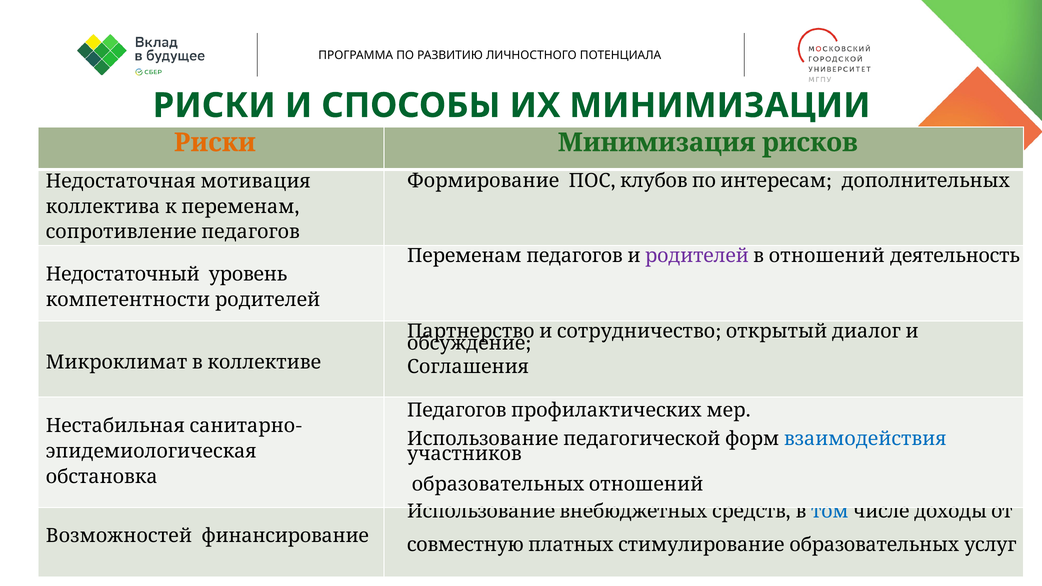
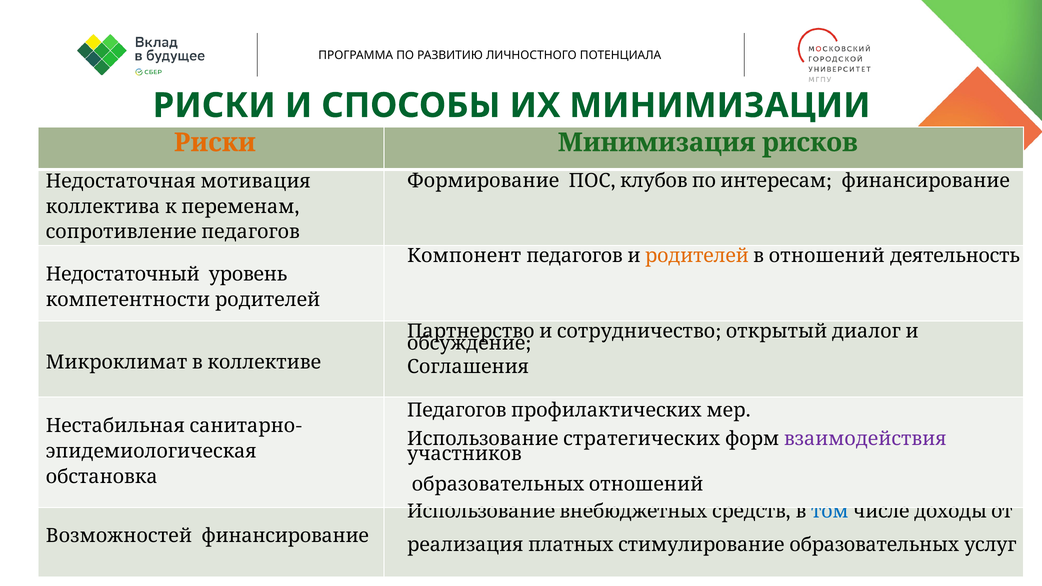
дополнительных at (926, 181): дополнительных -> финансирование
Переменам at (464, 256): Переменам -> Компонент
родителей at (697, 256) colour: purple -> orange
педагогической: педагогической -> стратегических
взаимодействия colour: blue -> purple
совместную: совместную -> реализация
